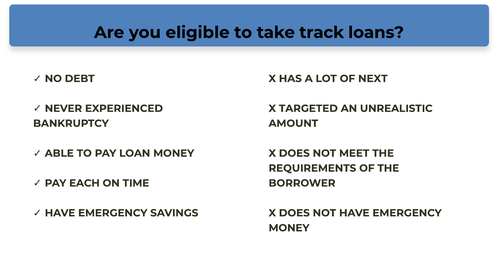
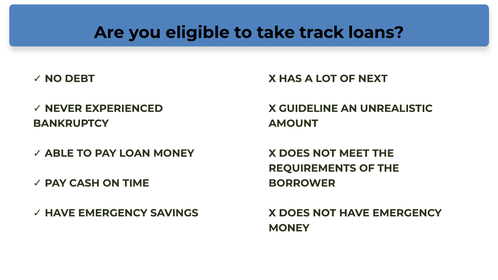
TARGETED: TARGETED -> GUIDELINE
EACH: EACH -> CASH
